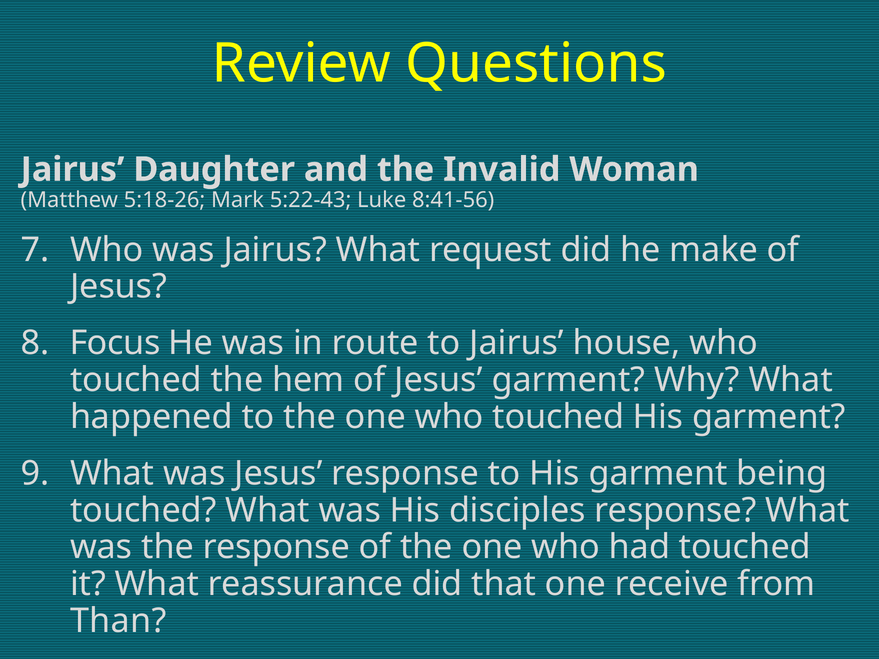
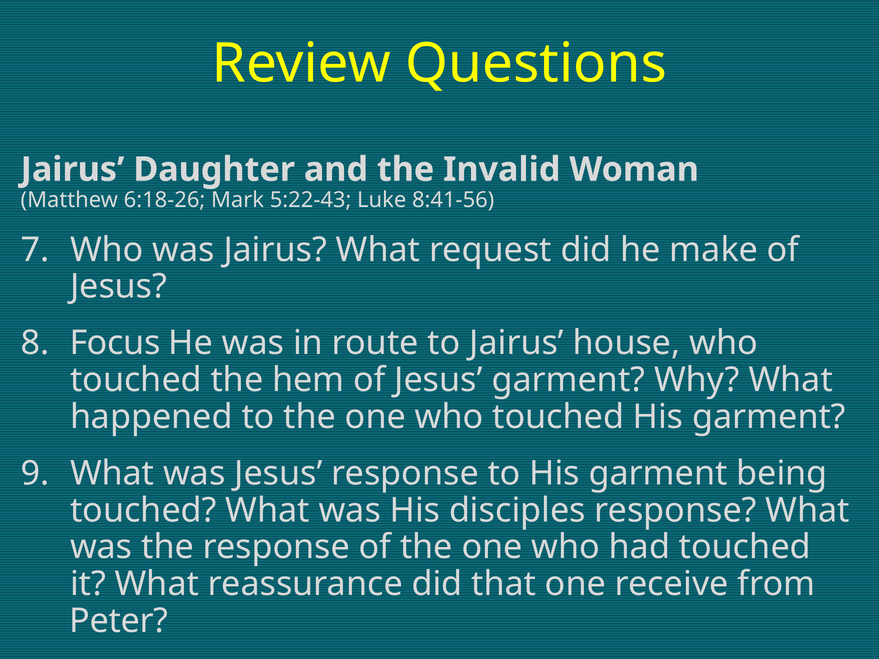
5:18-26: 5:18-26 -> 6:18-26
Than: Than -> Peter
